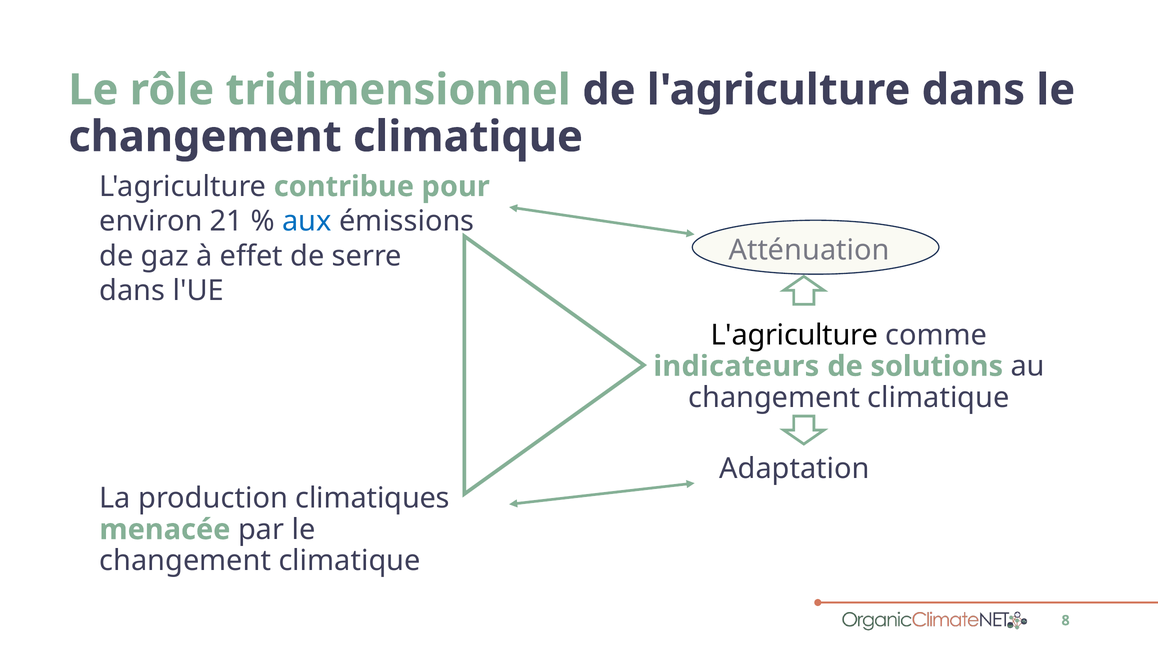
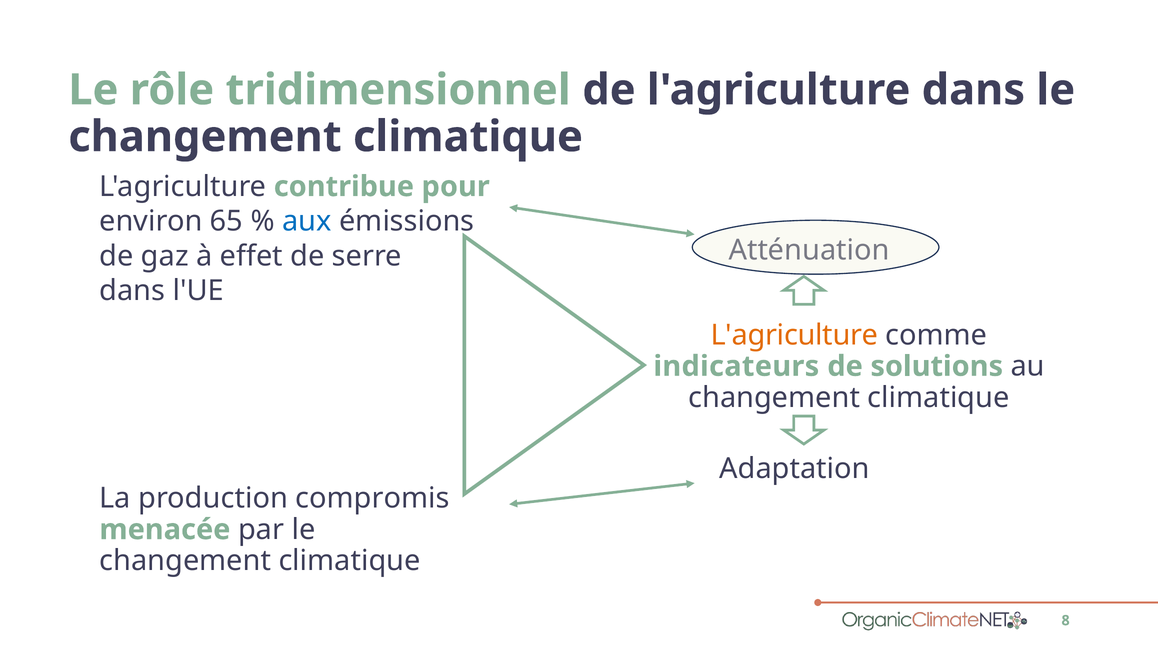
21: 21 -> 65
L'agriculture at (794, 335) colour: black -> orange
climatiques: climatiques -> compromis
